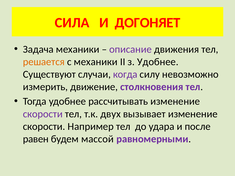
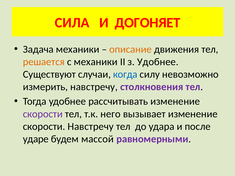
описание colour: purple -> orange
когда colour: purple -> blue
измерить движение: движение -> навстречу
двух: двух -> него
скорости Например: Например -> Навстречу
равен: равен -> ударе
